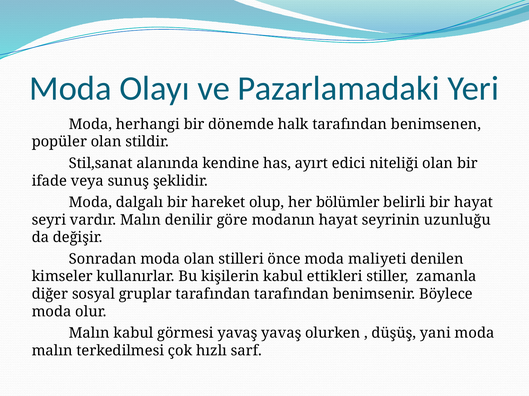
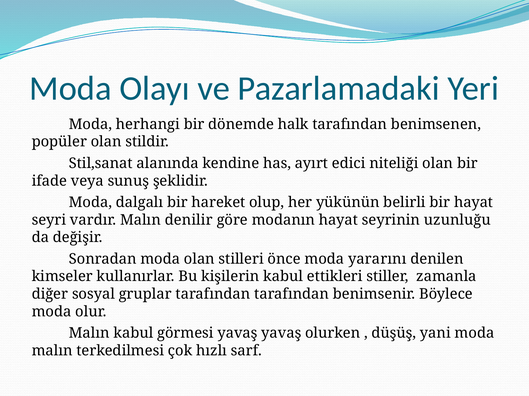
bölümler: bölümler -> yükünün
maliyeti: maliyeti -> yararını
